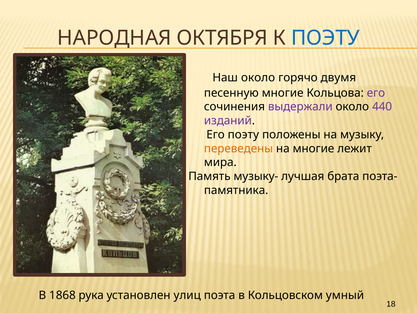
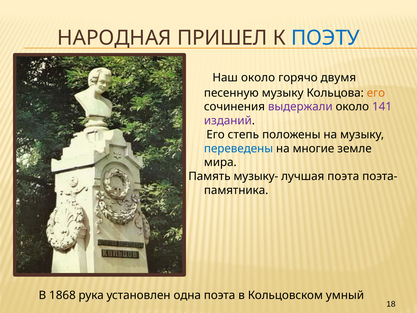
ОКТЯБРЯ: ОКТЯБРЯ -> ПРИШЕЛ
песенную многие: многие -> музыку
его at (376, 93) colour: purple -> orange
440: 440 -> 141
Его поэту: поэту -> степь
переведены colour: orange -> blue
лежит: лежит -> земле
лучшая брата: брата -> поэта
улиц: улиц -> одна
